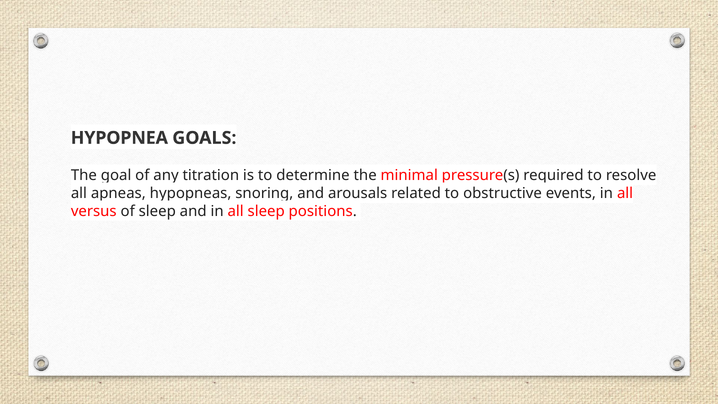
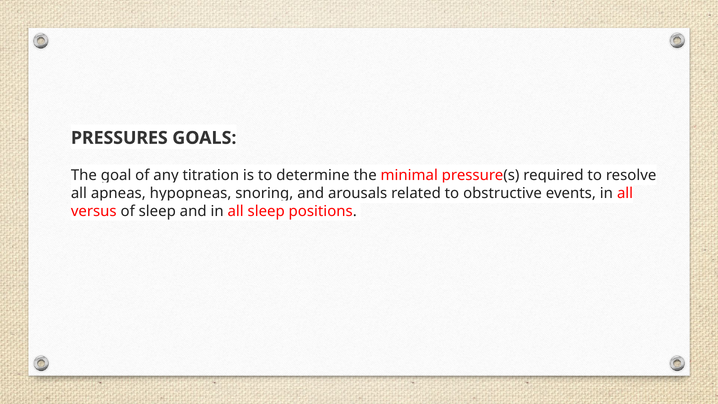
HYPOPNEA: HYPOPNEA -> PRESSURES
